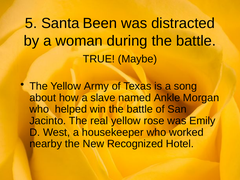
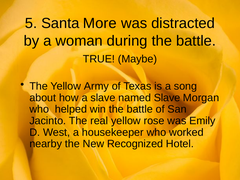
Been: Been -> More
named Ankle: Ankle -> Slave
